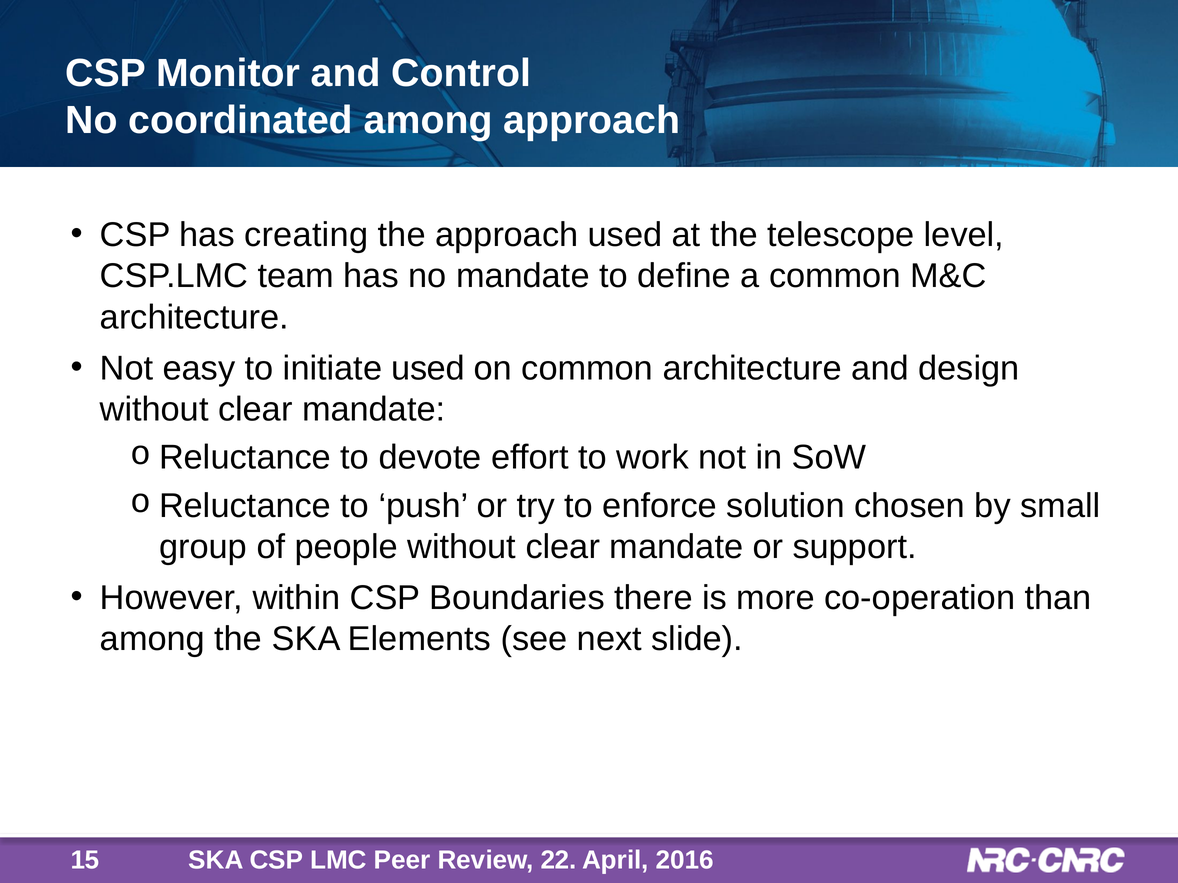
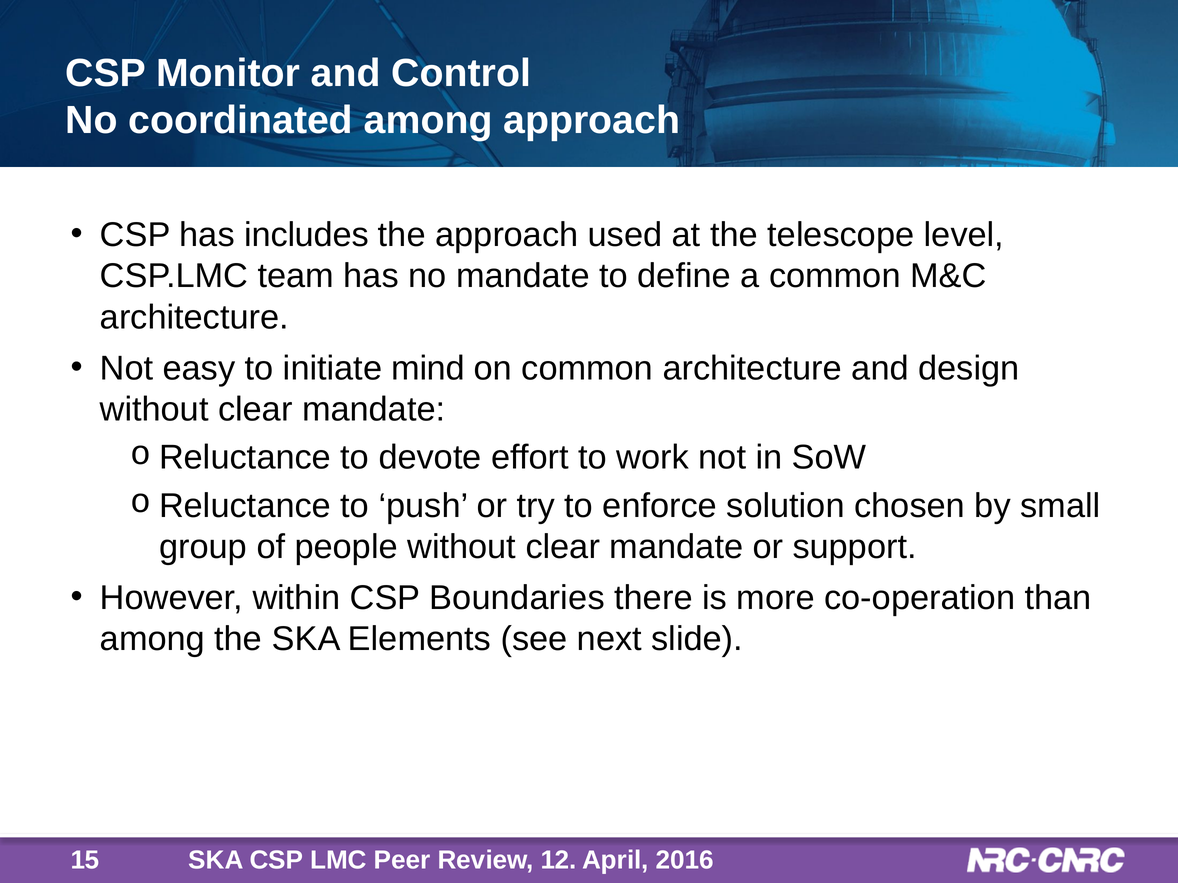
creating: creating -> includes
initiate used: used -> mind
22: 22 -> 12
